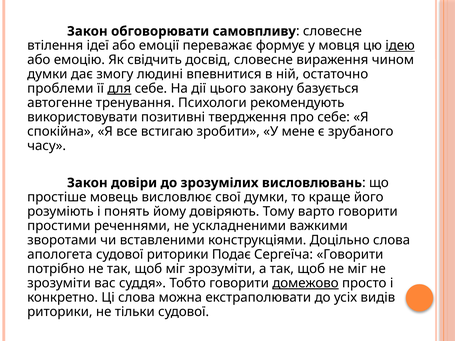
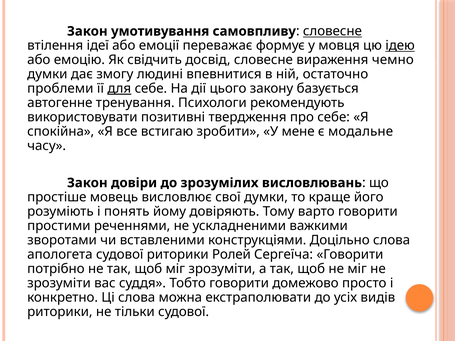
обговорювати: обговорювати -> умотивування
словесне at (332, 31) underline: none -> present
чином: чином -> чемно
зрубаного: зрубаного -> модальне
Подає: Подає -> Ролей
домежово underline: present -> none
